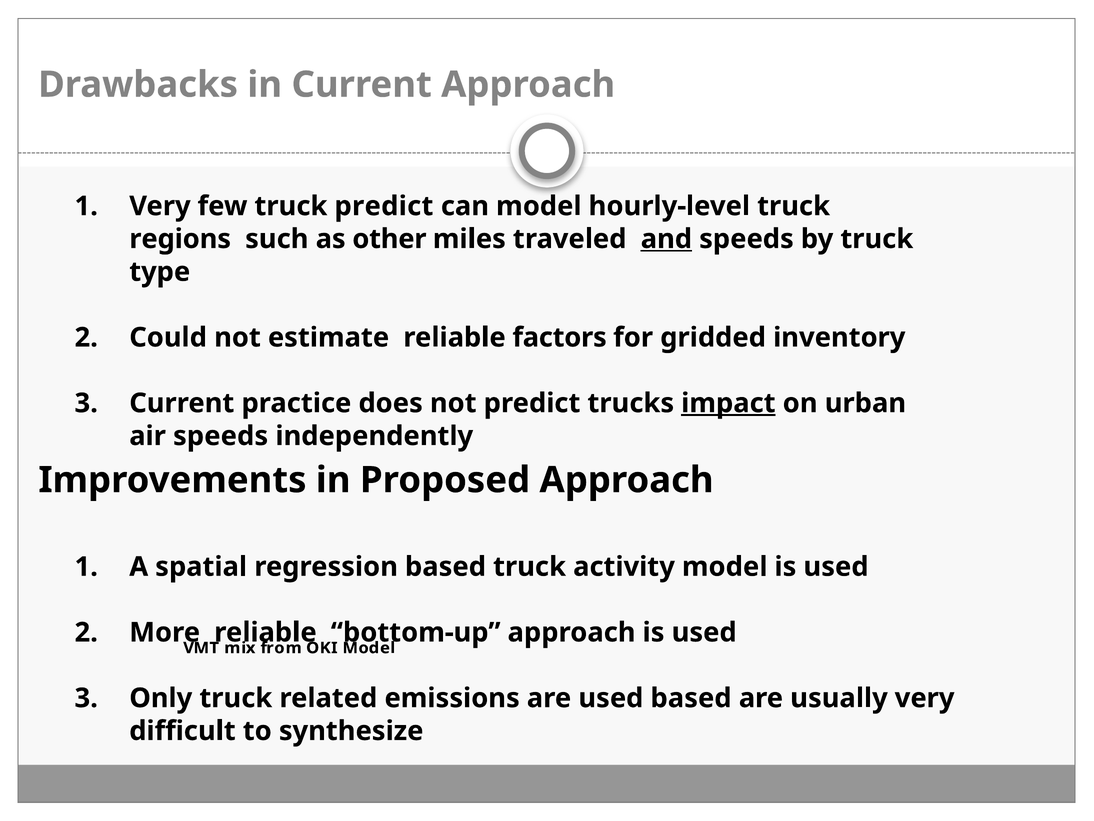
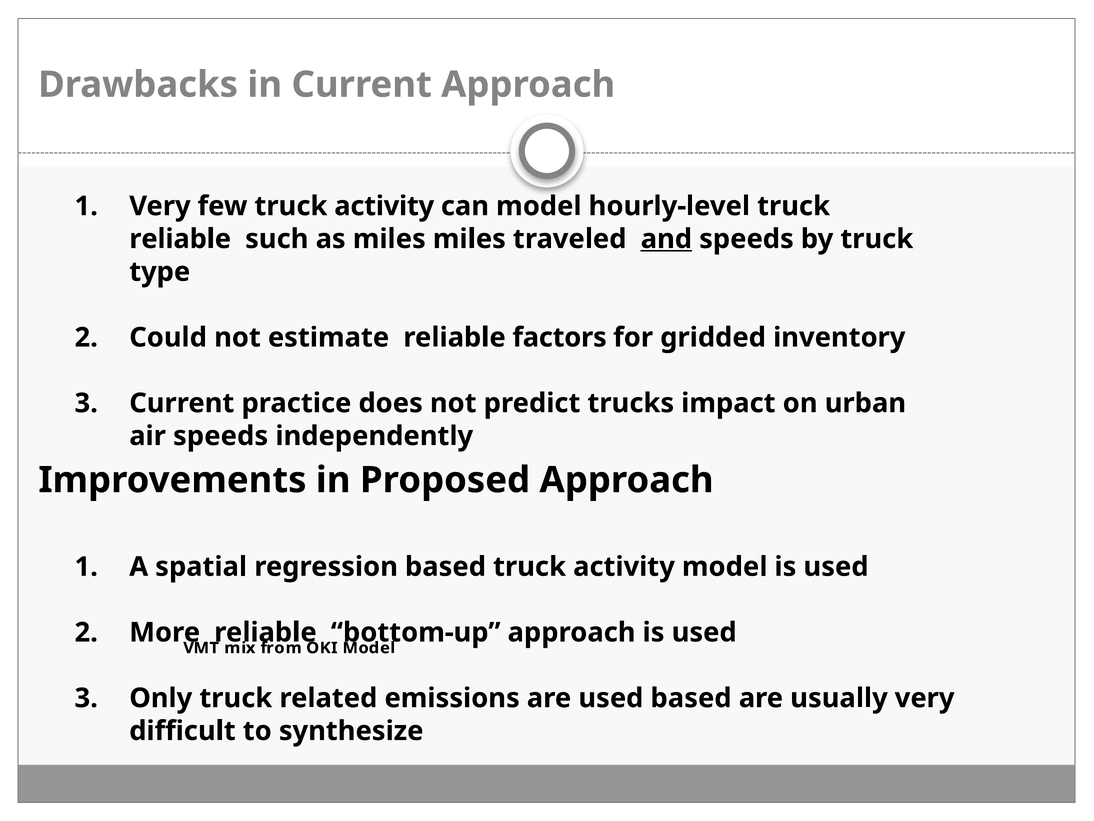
few truck predict: predict -> activity
regions at (180, 239): regions -> reliable
as other: other -> miles
impact underline: present -> none
